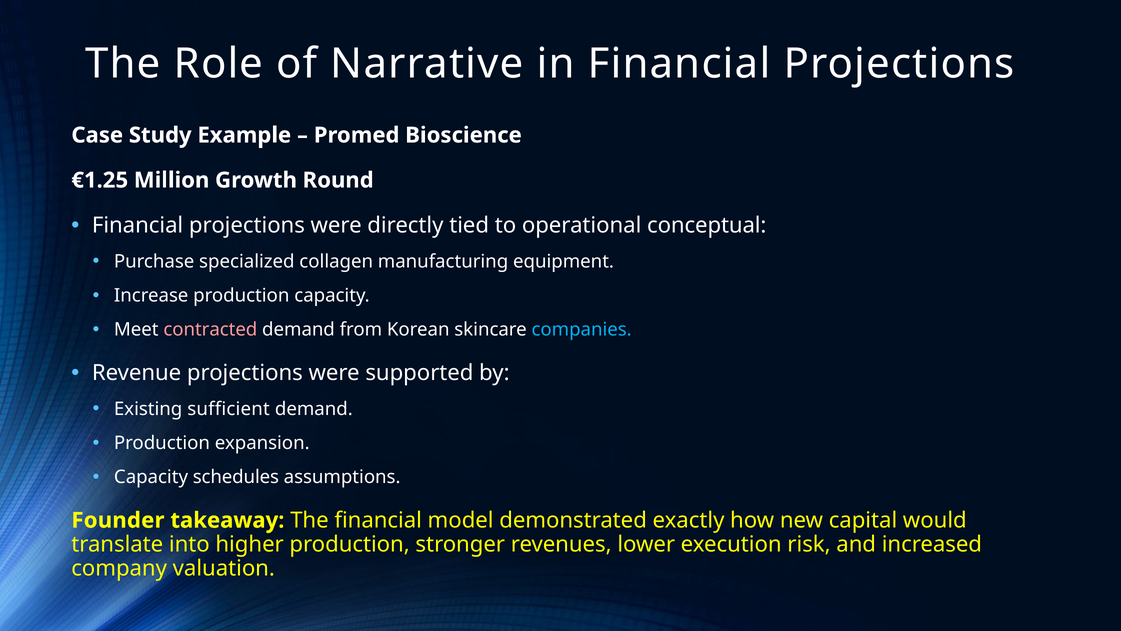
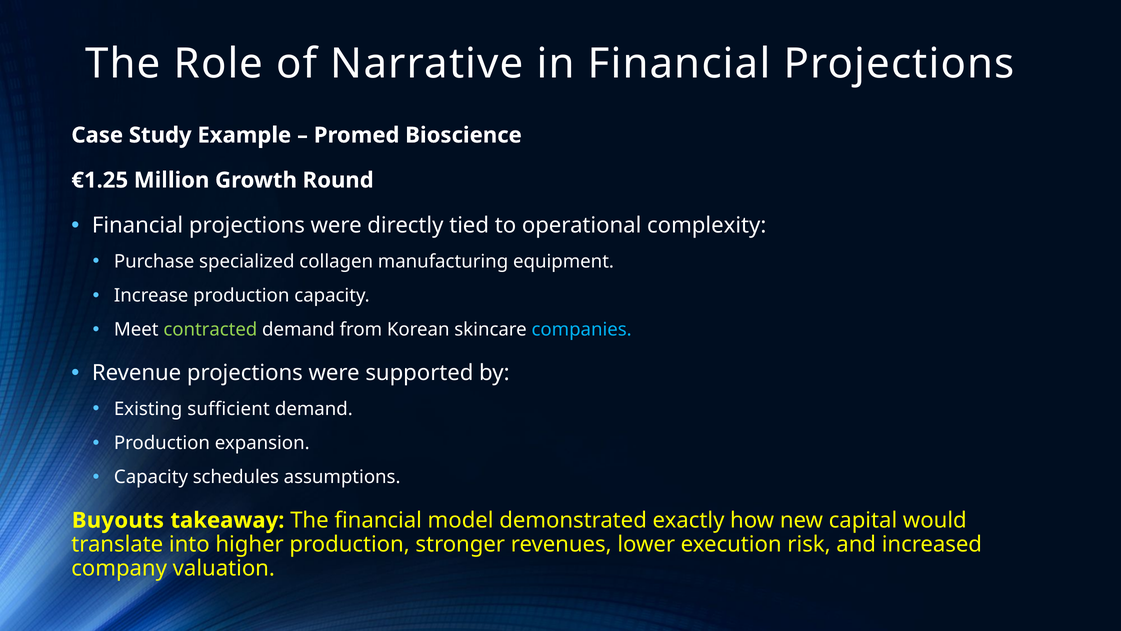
conceptual: conceptual -> complexity
contracted colour: pink -> light green
Founder: Founder -> Buyouts
